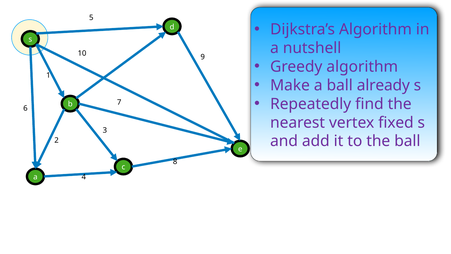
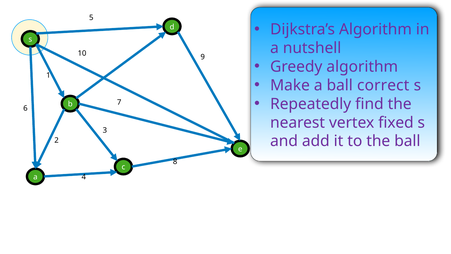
already: already -> correct
